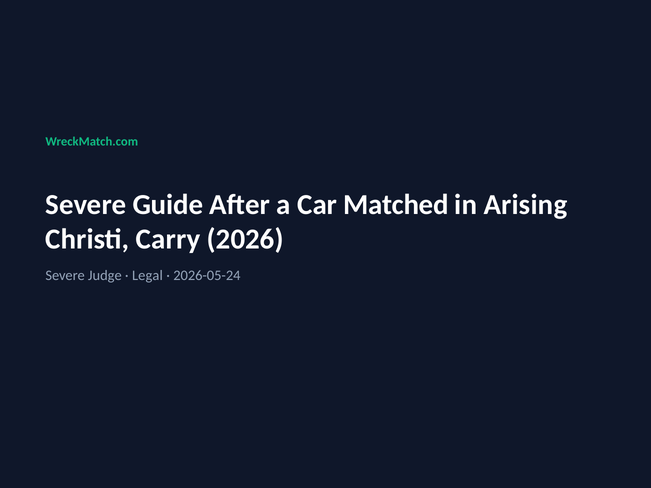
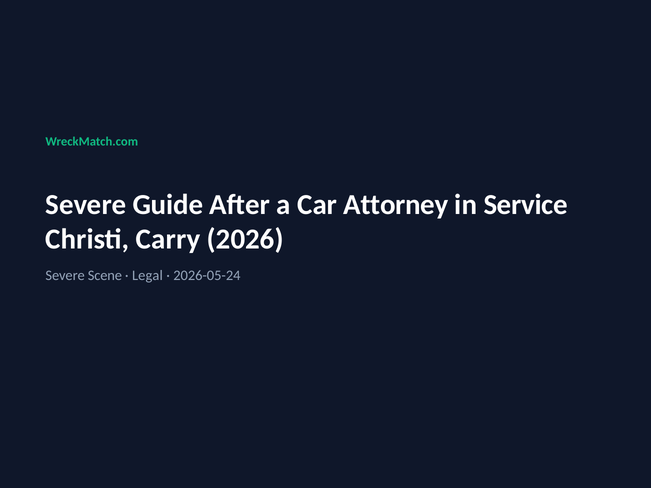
Matched: Matched -> Attorney
Arising: Arising -> Service
Judge: Judge -> Scene
